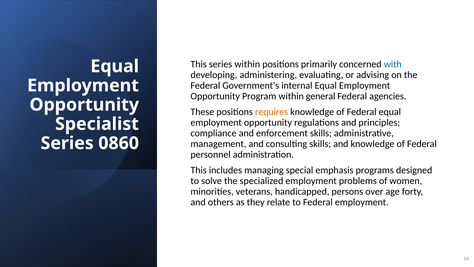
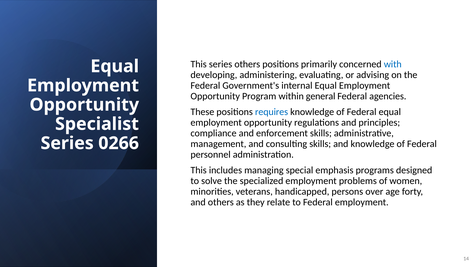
series within: within -> others
requires colour: orange -> blue
0860: 0860 -> 0266
